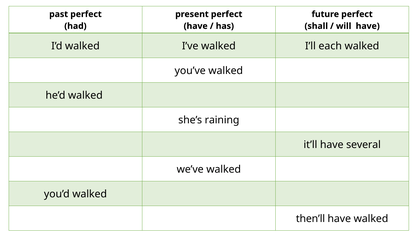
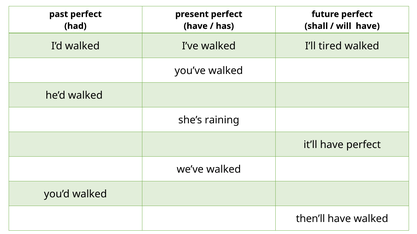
each: each -> tired
have several: several -> perfect
